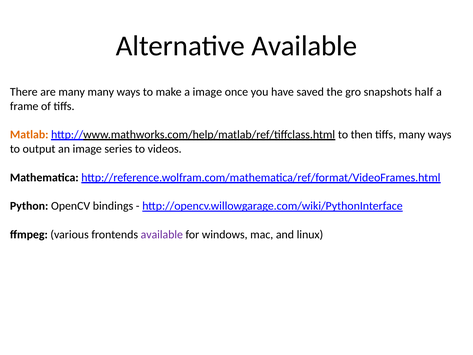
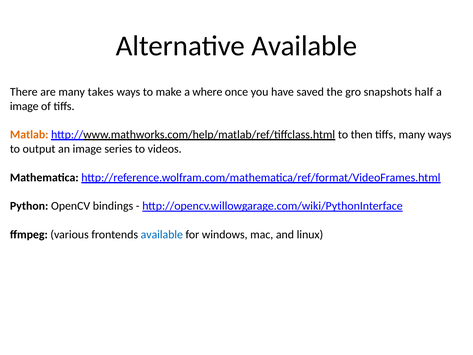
many many: many -> takes
a image: image -> where
frame at (24, 106): frame -> image
available at (162, 235) colour: purple -> blue
